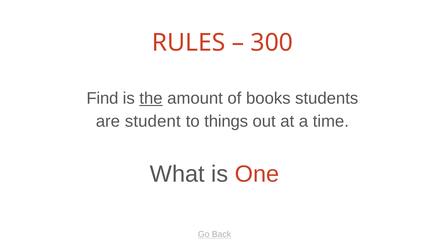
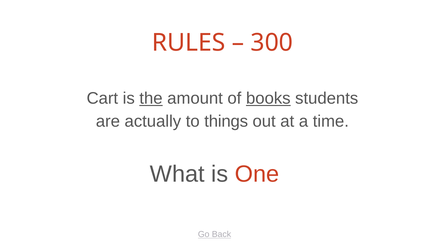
Find: Find -> Cart
books underline: none -> present
student: student -> actually
